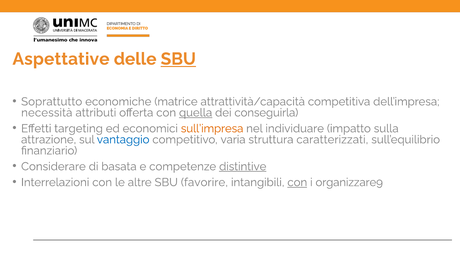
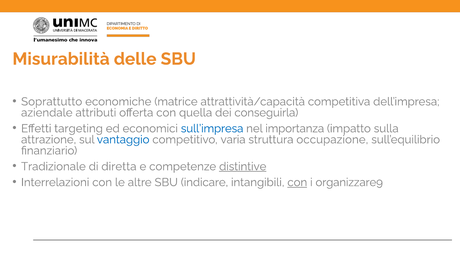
Aspettative: Aspettative -> Misurabilità
SBU at (178, 59) underline: present -> none
necessità: necessità -> aziendale
quella underline: present -> none
sull’impresa colour: orange -> blue
individuare: individuare -> importanza
caratterizzati: caratterizzati -> occupazione
Considerare: Considerare -> Tradizionale
basata: basata -> diretta
favorire: favorire -> indicare
